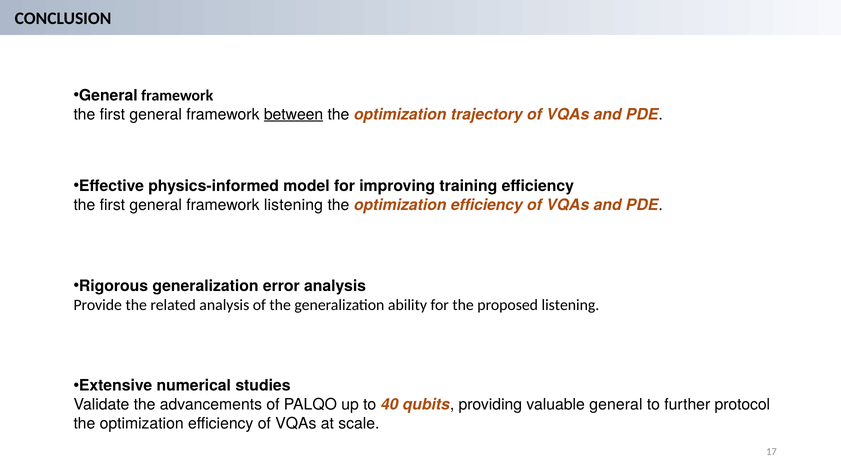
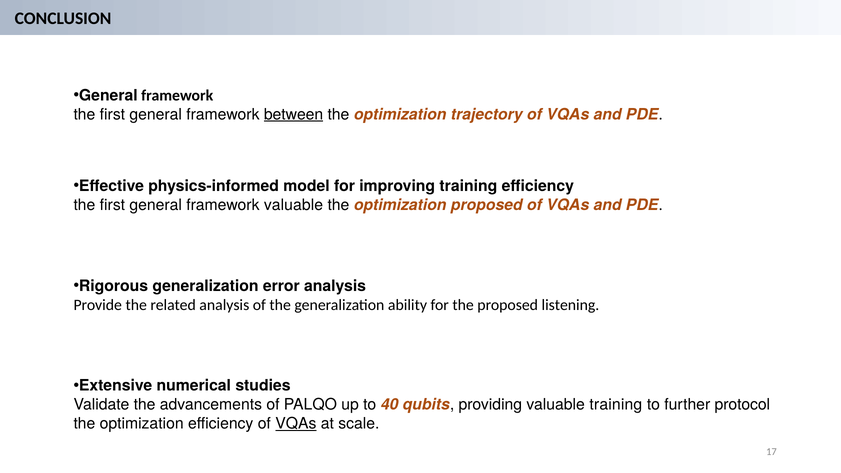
framework listening: listening -> valuable
efficiency at (487, 205): efficiency -> proposed
valuable general: general -> training
VQAs at (296, 424) underline: none -> present
